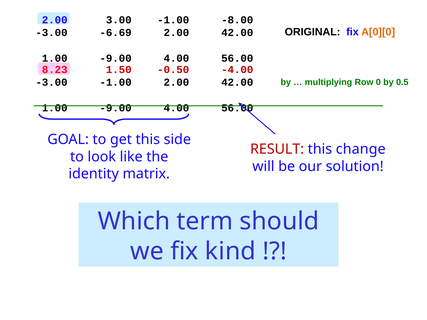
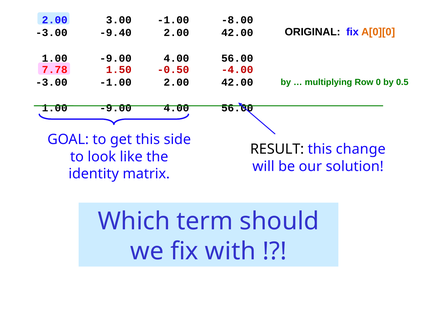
-6.69: -6.69 -> -9.40
8.23: 8.23 -> 7.78
RESULT colour: red -> black
kind: kind -> with
